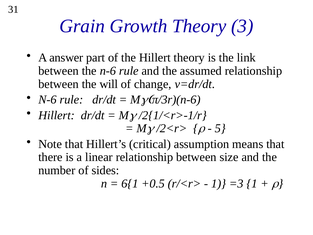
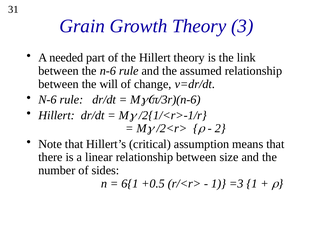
answer: answer -> needed
5: 5 -> 2
